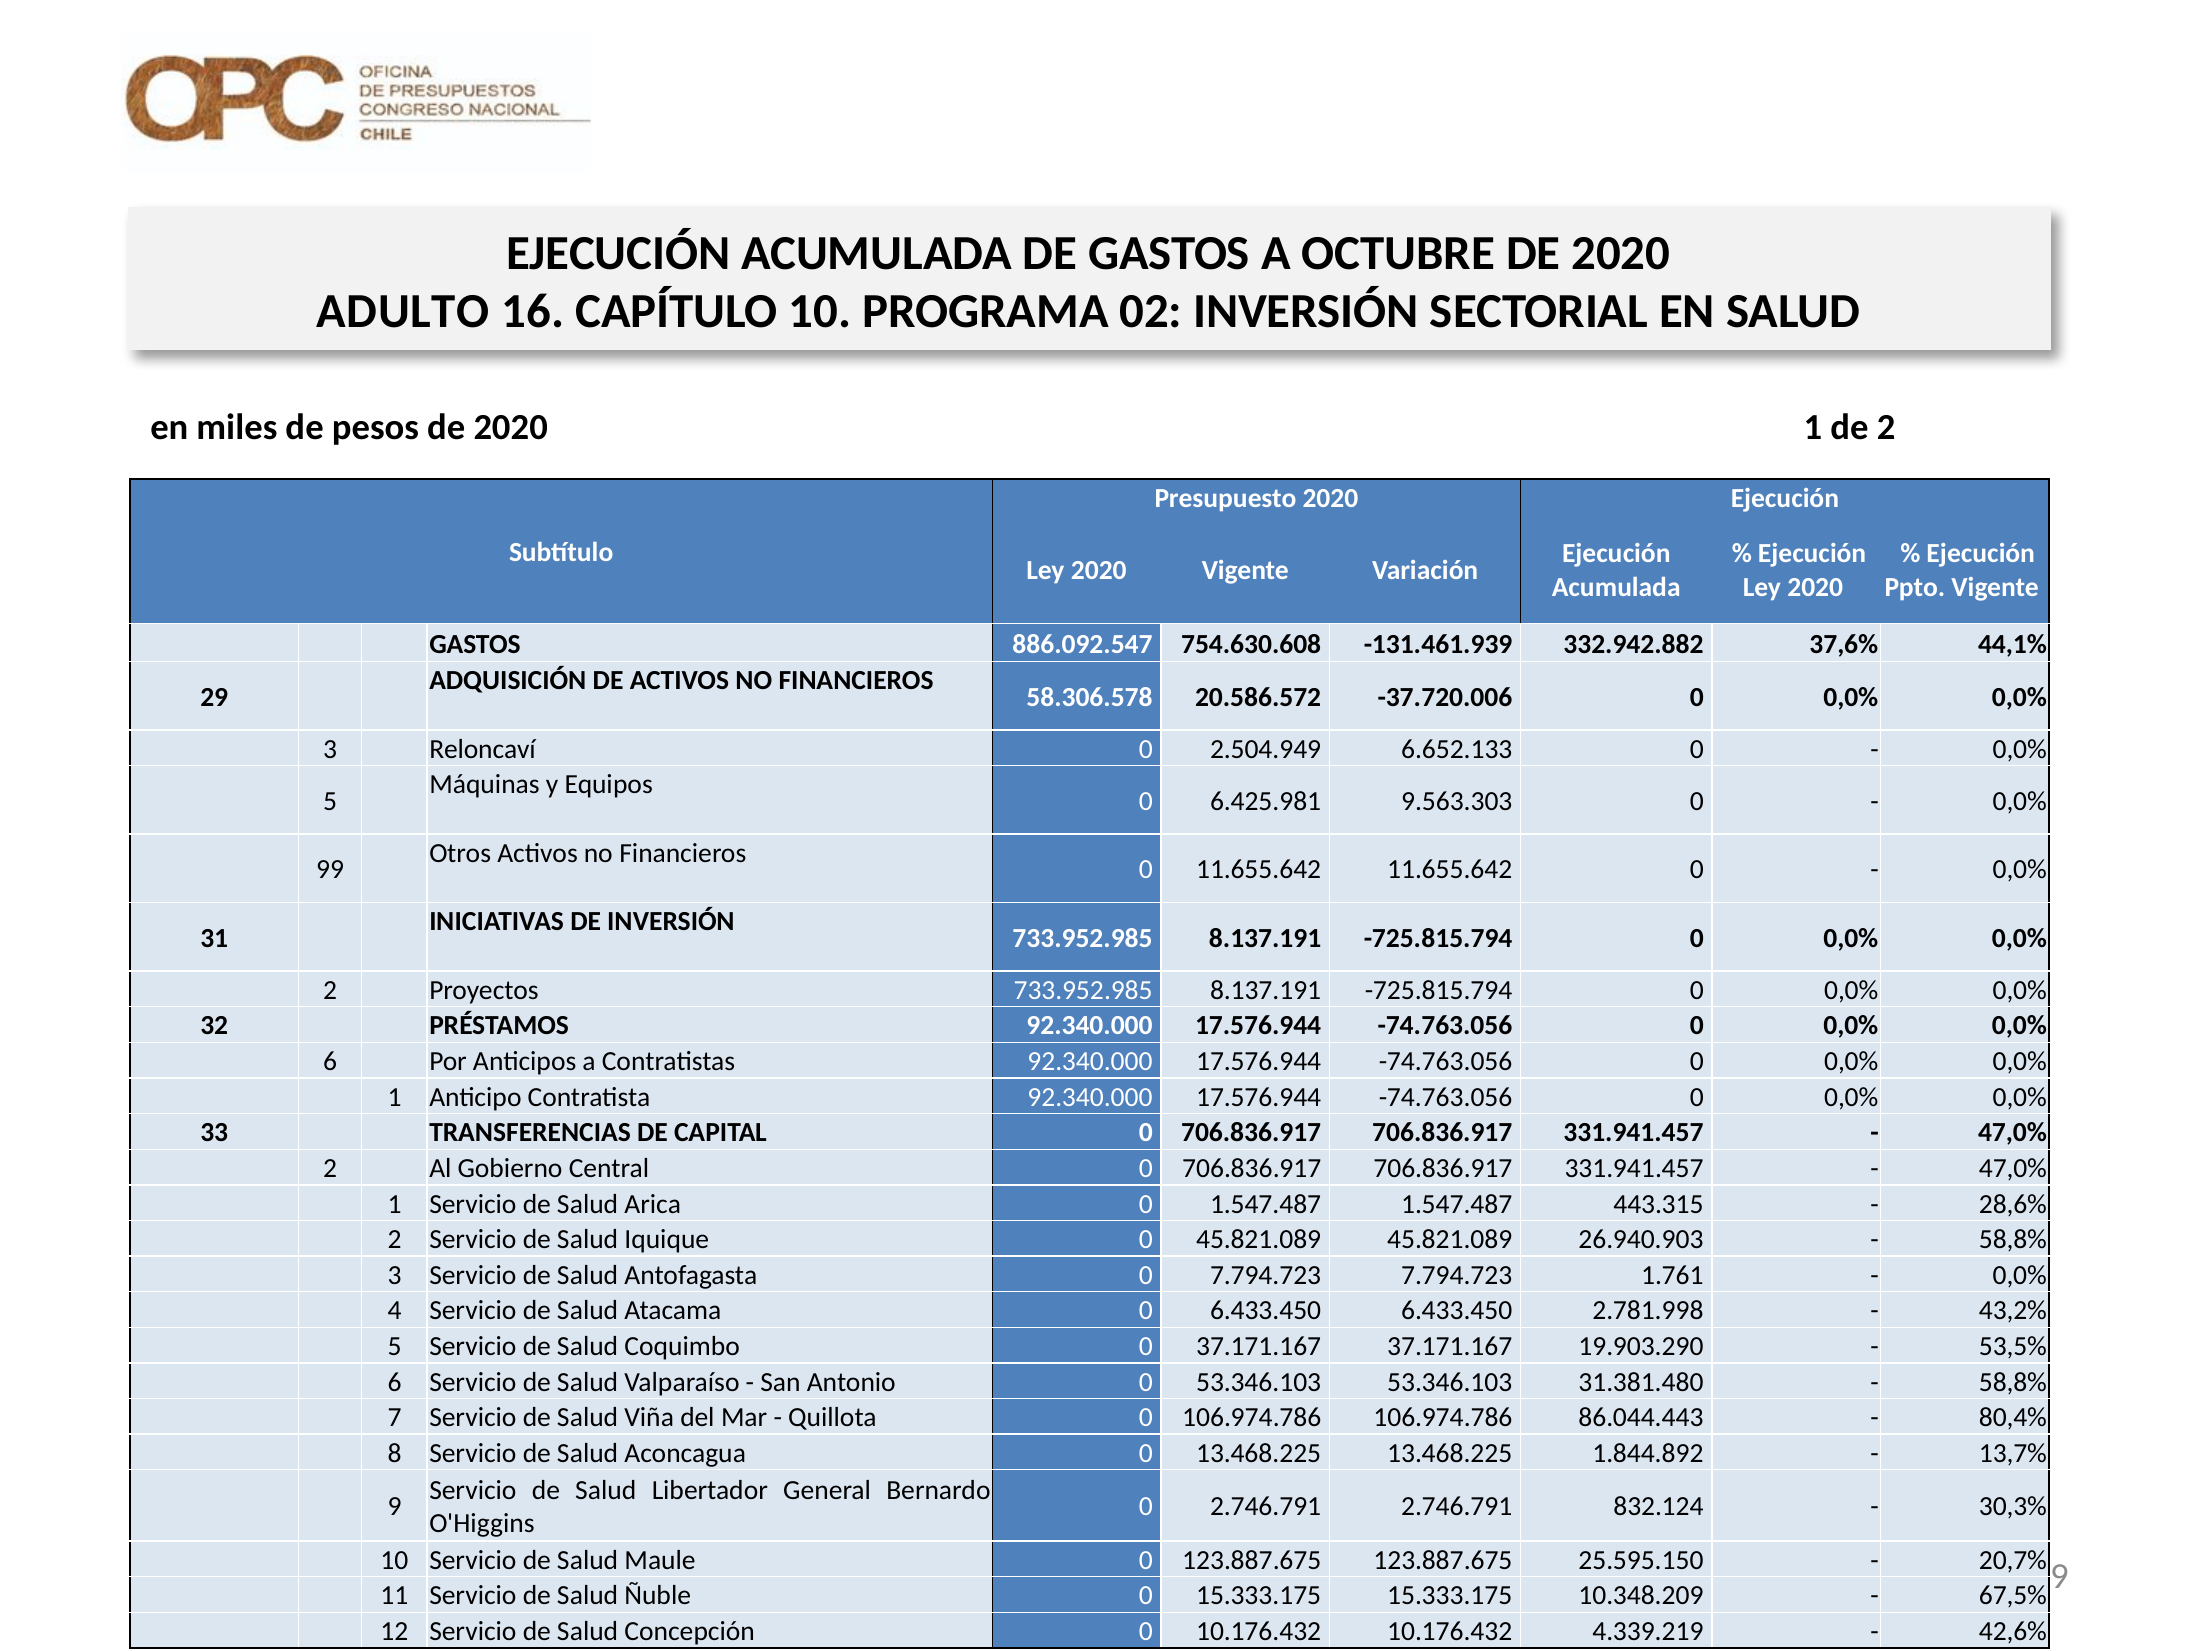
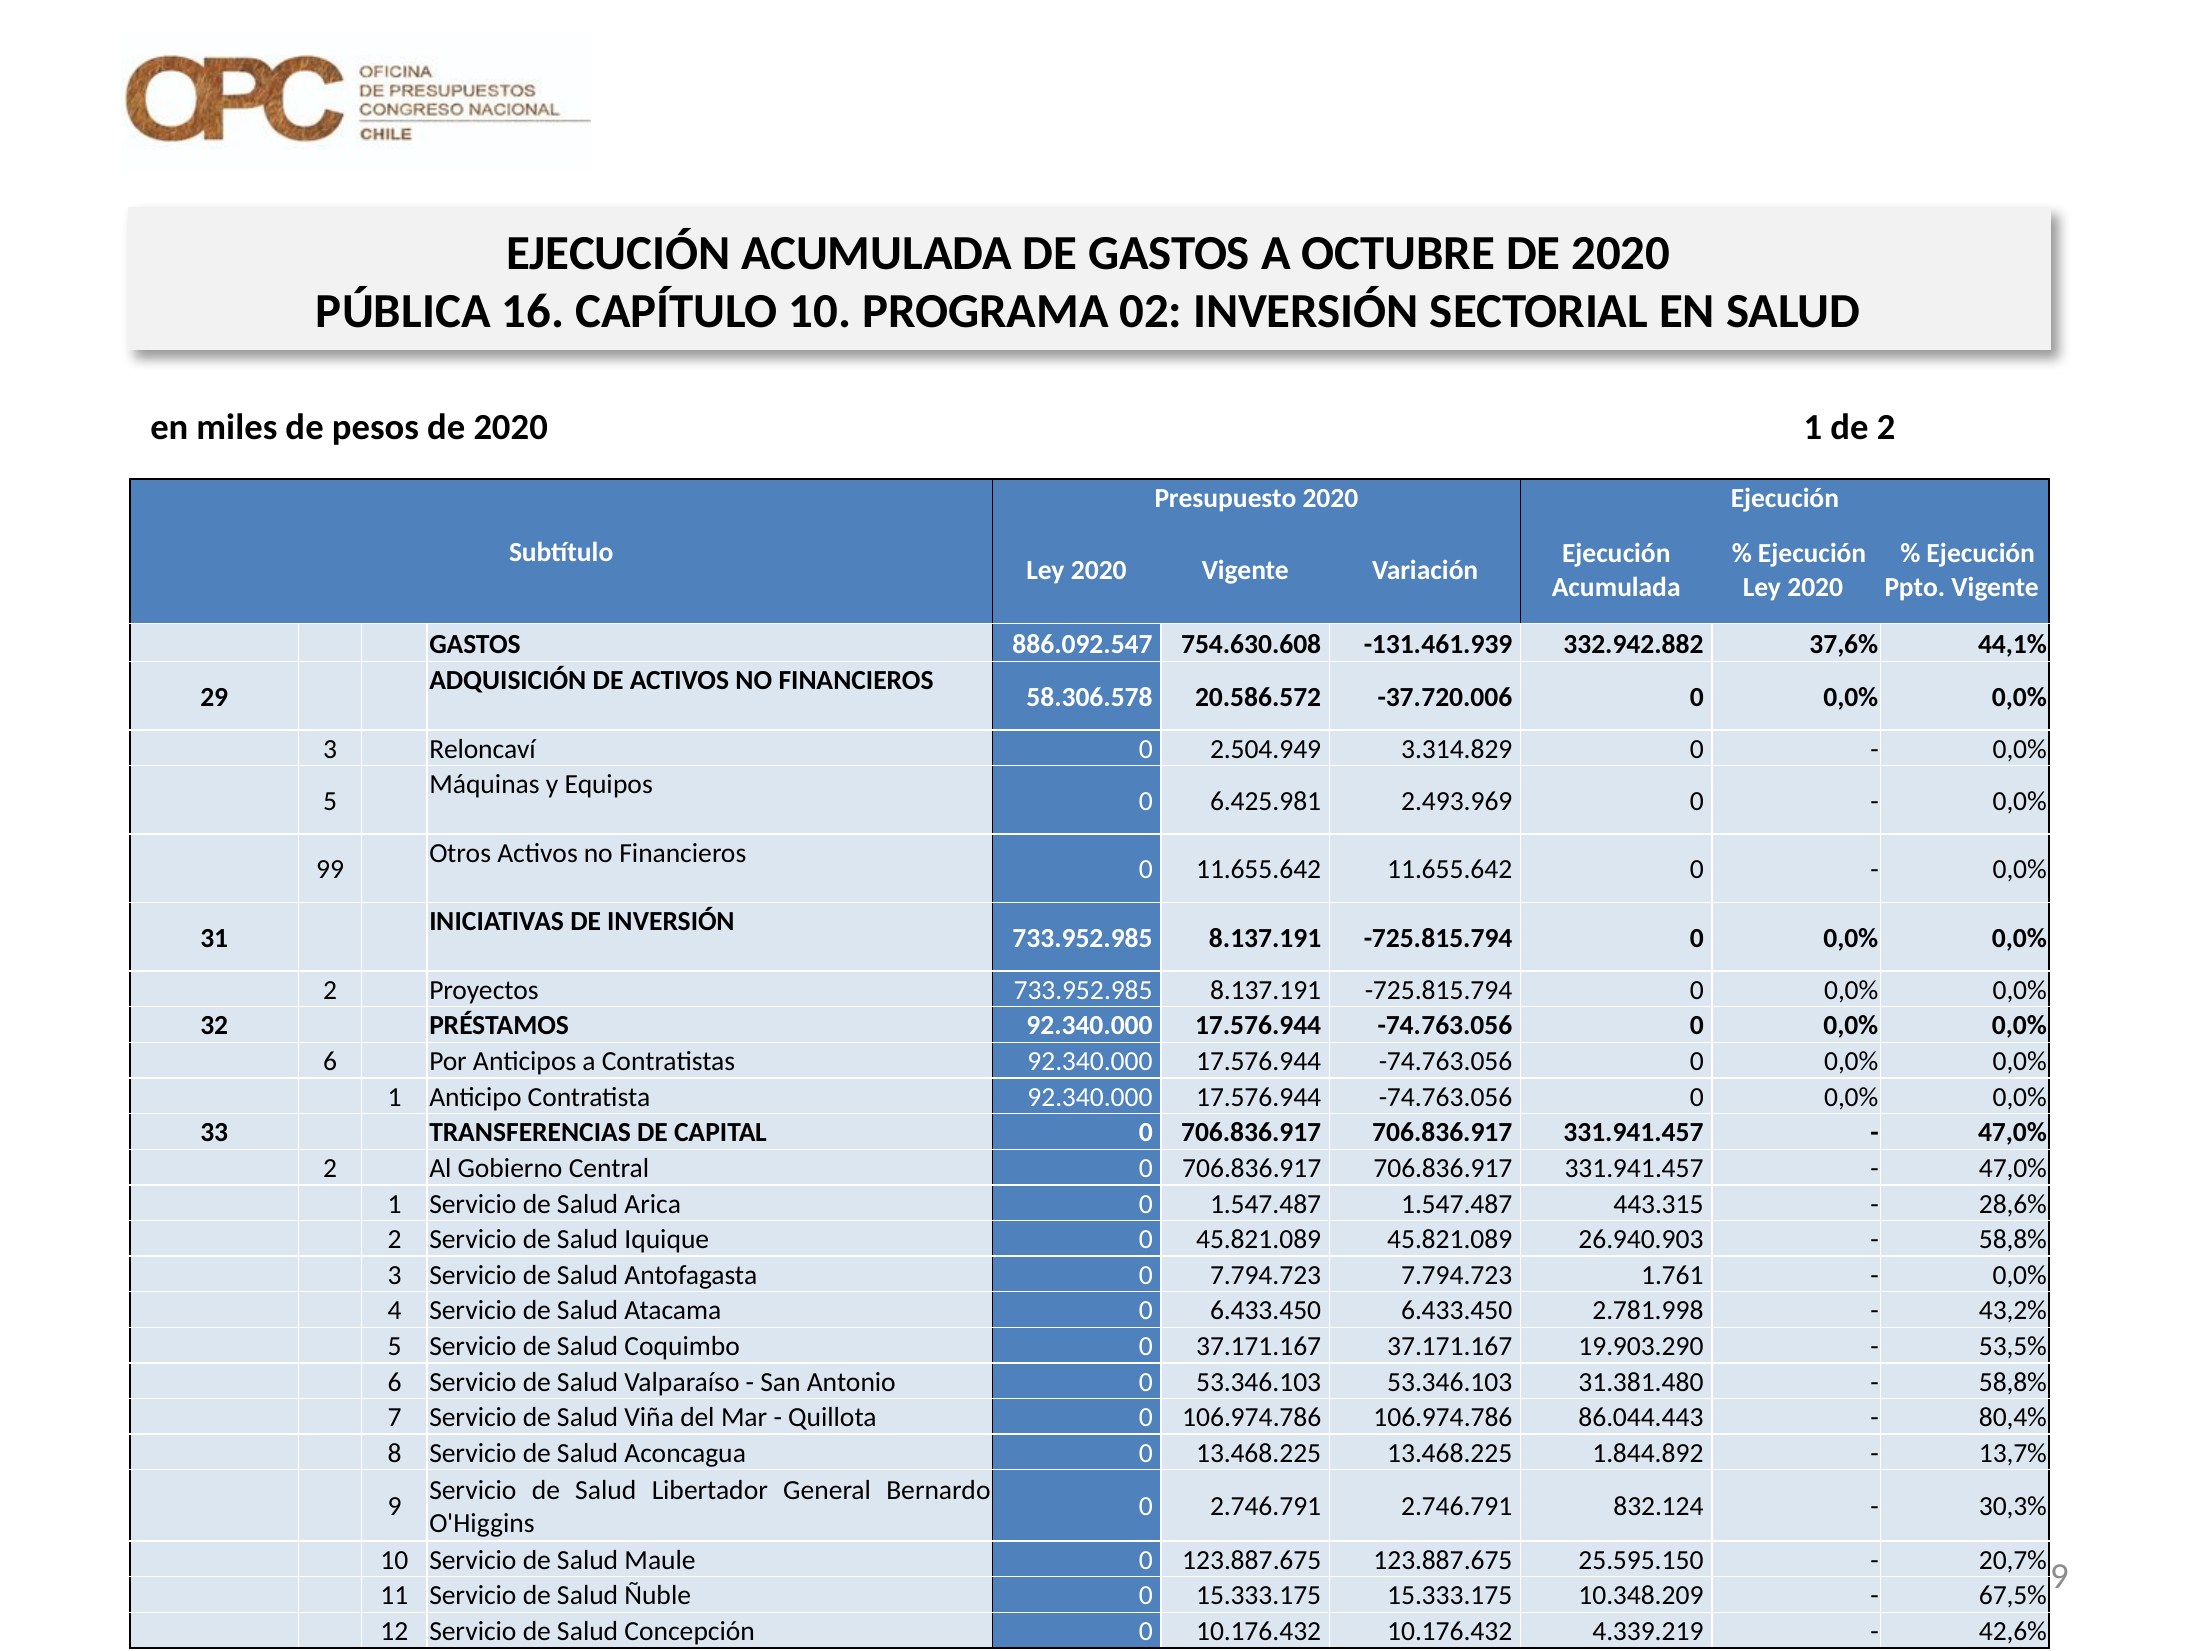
ADULTO: ADULTO -> PÚBLICA
6.652.133: 6.652.133 -> 3.314.829
9.563.303: 9.563.303 -> 2.493.969
